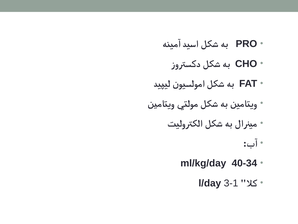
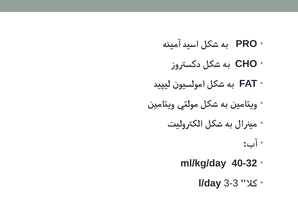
40-34: 40-34 -> 40-32
3-1: 3-1 -> 3-3
